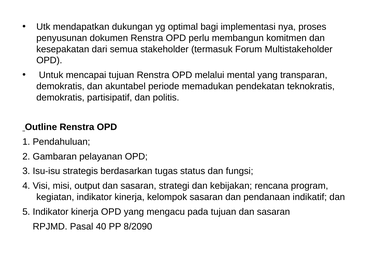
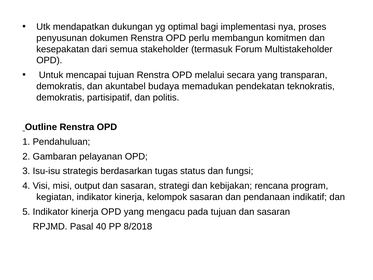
mental: mental -> secara
periode: periode -> budaya
8/2090: 8/2090 -> 8/2018
